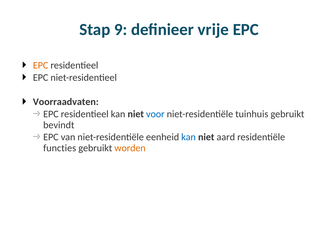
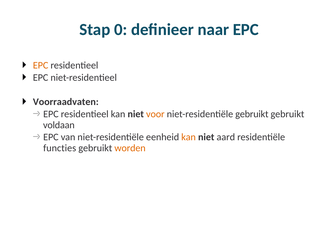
9: 9 -> 0
vrije: vrije -> naar
voor colour: blue -> orange
niet-residentiële tuinhuis: tuinhuis -> gebruikt
bevindt: bevindt -> voldaan
kan at (189, 137) colour: blue -> orange
